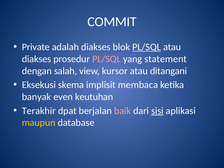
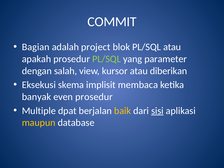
Private: Private -> Bagian
adalah diakses: diakses -> project
PL/SQL at (147, 47) underline: present -> none
diakses at (37, 59): diakses -> apakah
PL/SQL at (107, 59) colour: pink -> light green
statement: statement -> parameter
ditangani: ditangani -> diberikan
even keutuhan: keutuhan -> prosedur
Terakhir: Terakhir -> Multiple
baik colour: pink -> yellow
